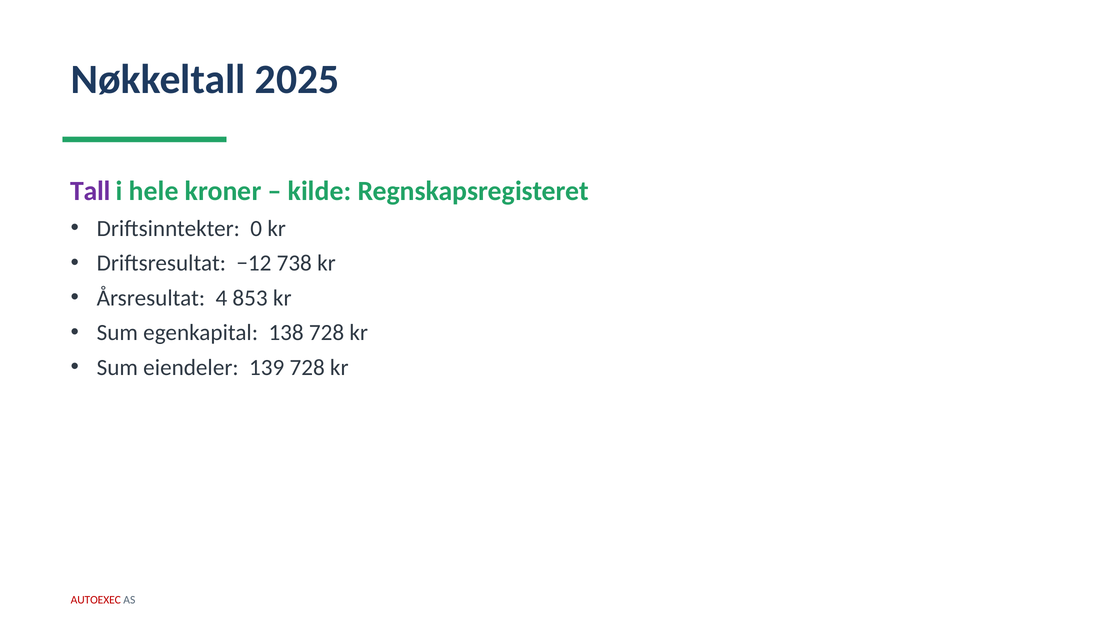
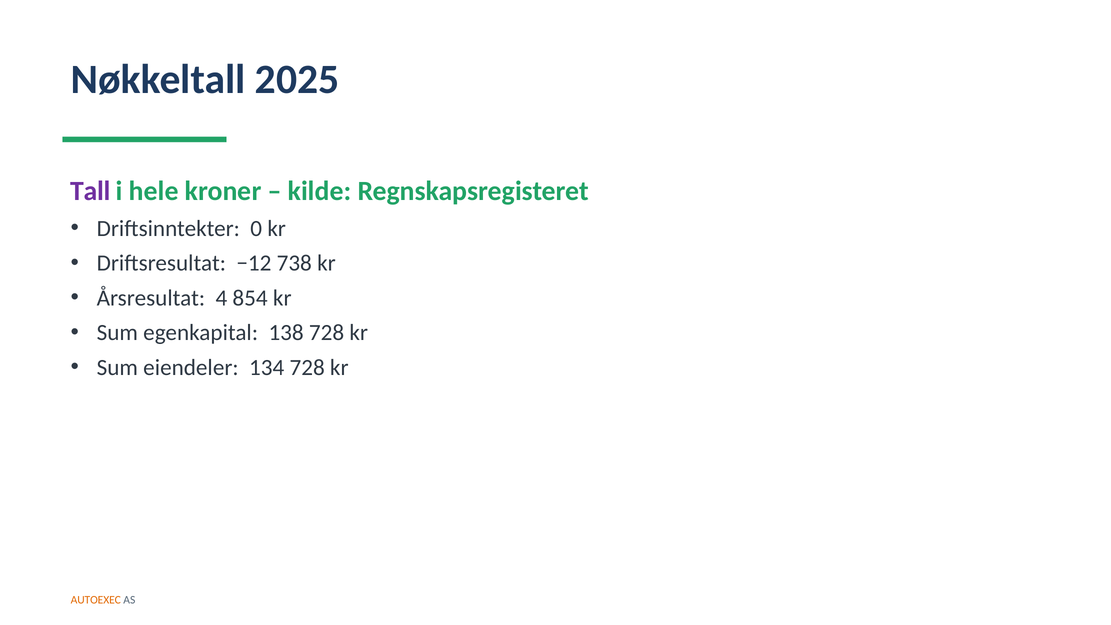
853: 853 -> 854
139: 139 -> 134
AUTOEXEC colour: red -> orange
